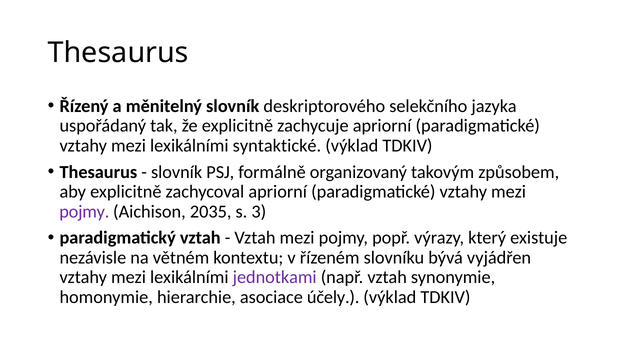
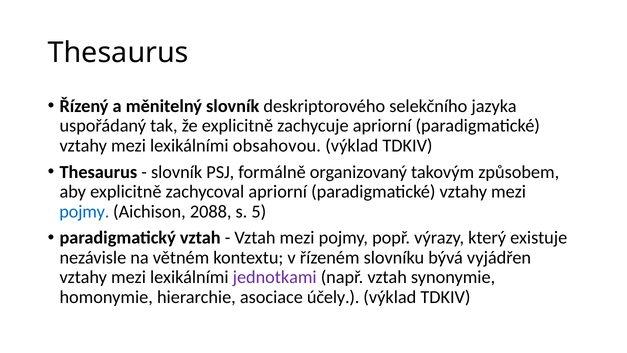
syntaktické: syntaktické -> obsahovou
pojmy at (84, 211) colour: purple -> blue
2035: 2035 -> 2088
3: 3 -> 5
